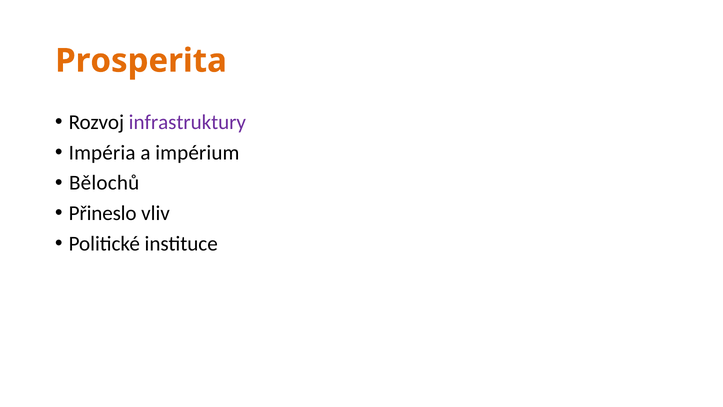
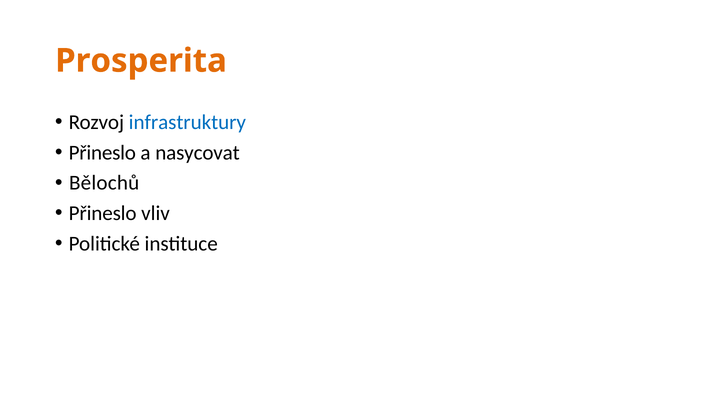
infrastruktury colour: purple -> blue
Impéria at (102, 153): Impéria -> Přineslo
impérium: impérium -> nasycovat
